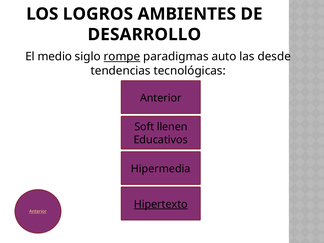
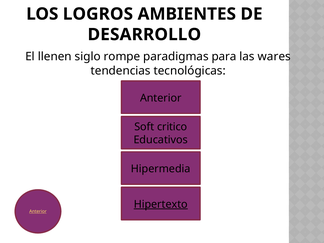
medio: medio -> llenen
rompe underline: present -> none
auto: auto -> para
desde: desde -> wares
llenen: llenen -> critico
